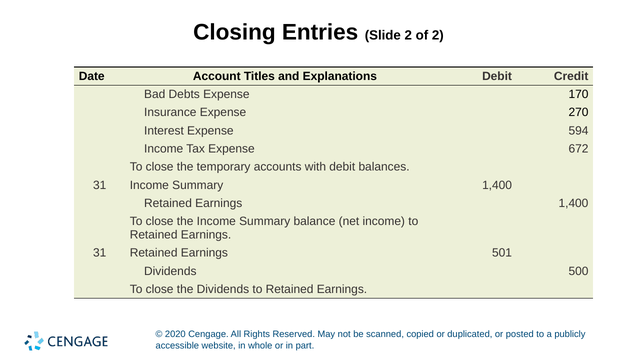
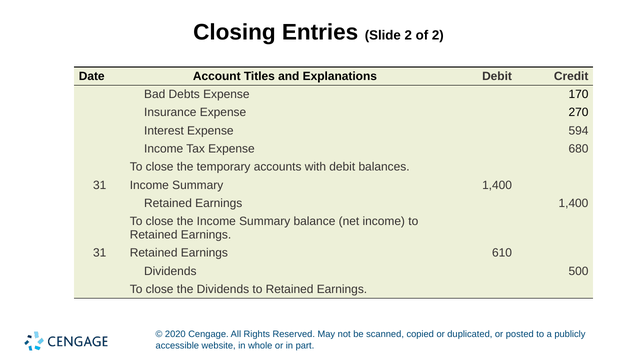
672: 672 -> 680
501: 501 -> 610
